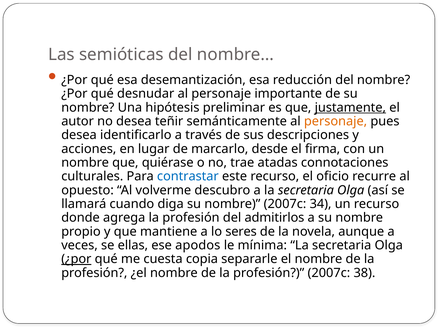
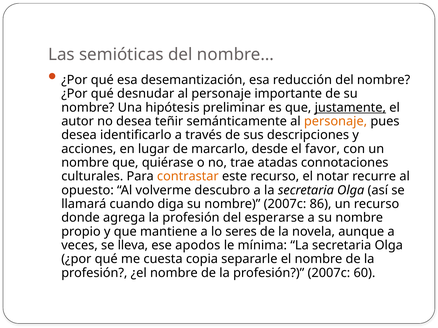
firma: firma -> favor
contrastar colour: blue -> orange
oficio: oficio -> notar
34: 34 -> 86
admitirlos: admitirlos -> esperarse
ellas: ellas -> lleva
¿por at (76, 259) underline: present -> none
38: 38 -> 60
